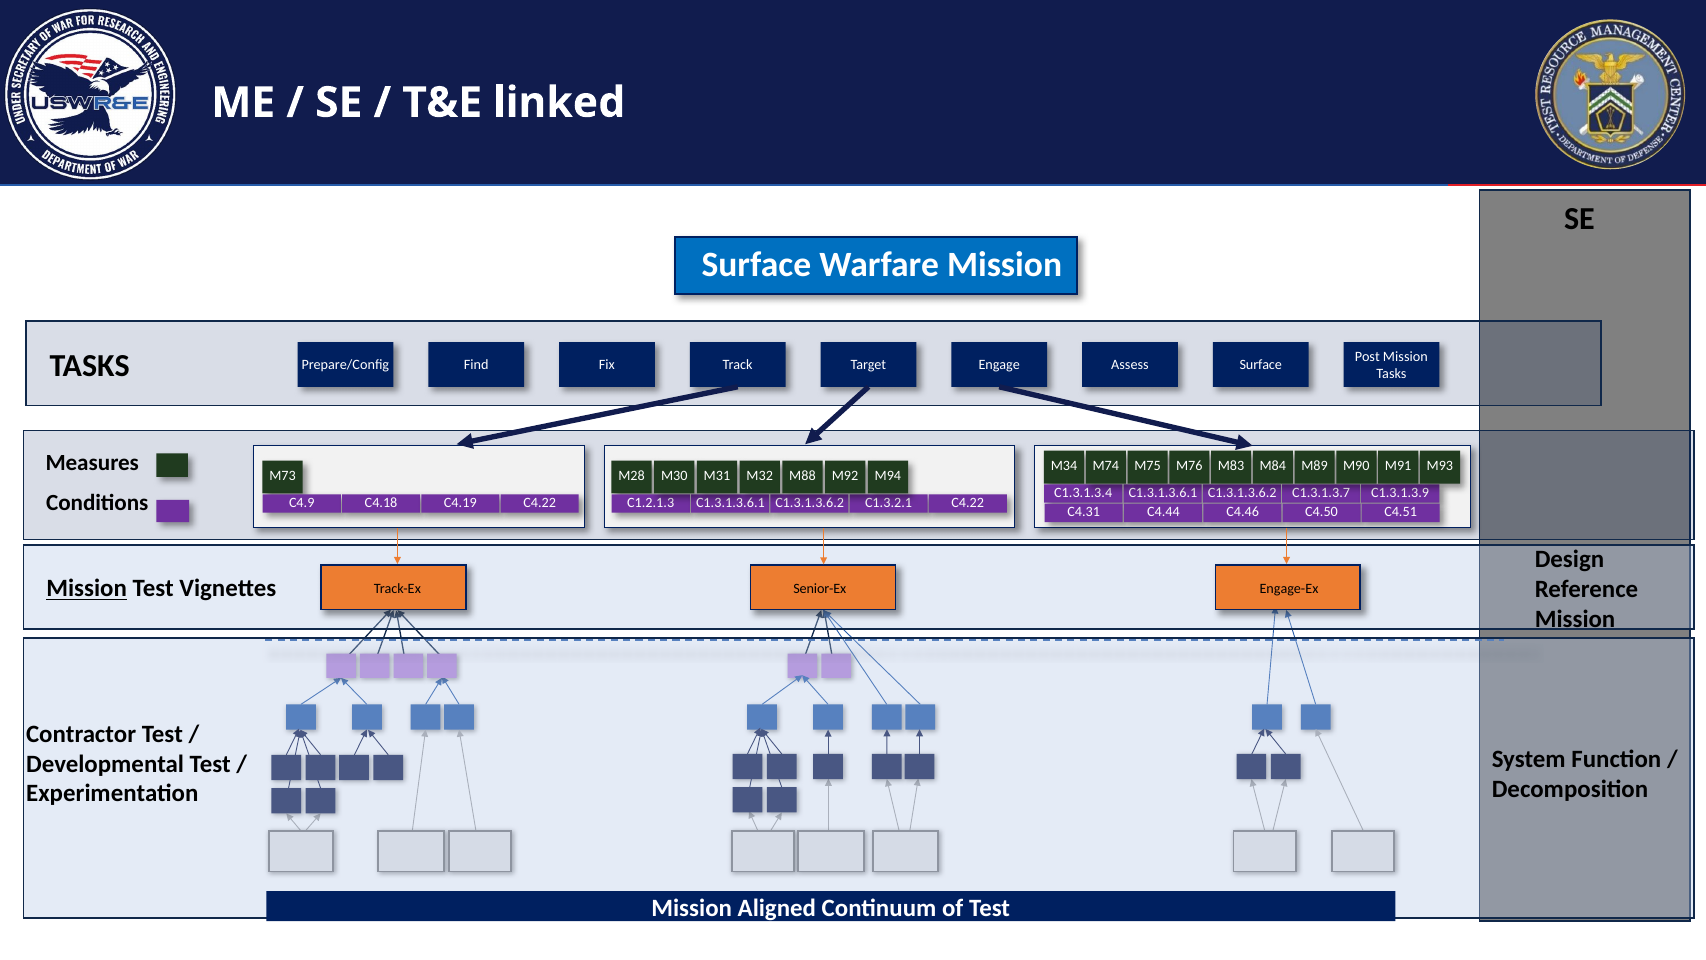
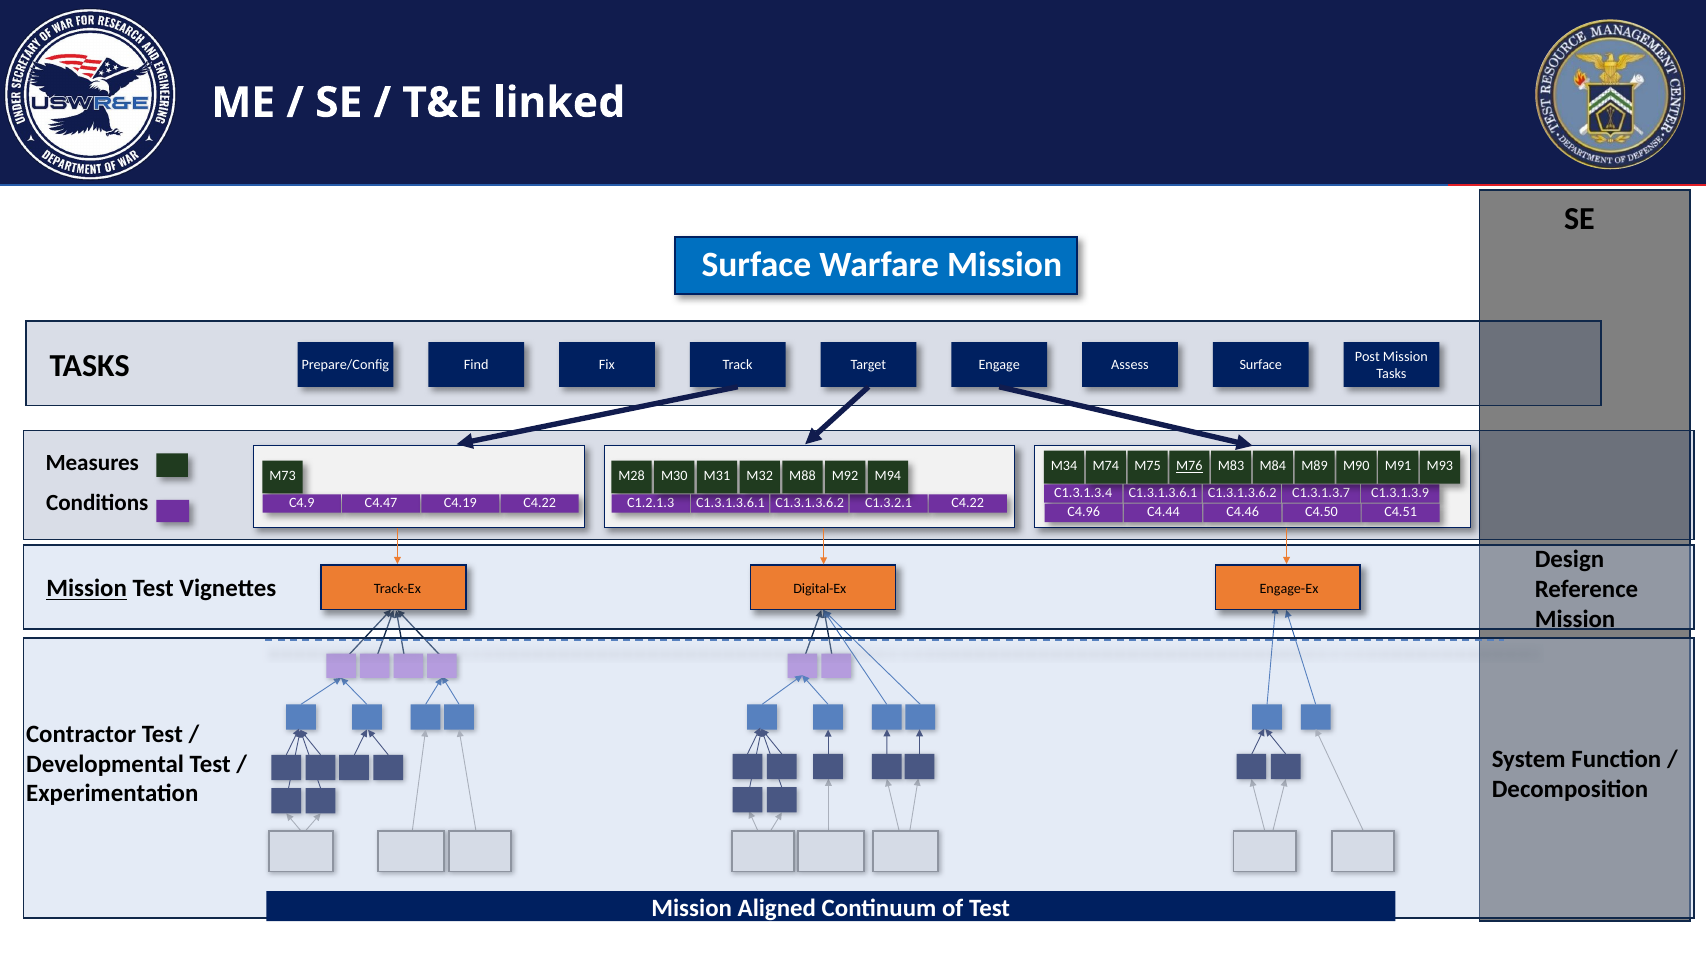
M76 underline: none -> present
C4.18: C4.18 -> C4.47
C4.31: C4.31 -> C4.96
Senior-Ex: Senior-Ex -> Digital-Ex
